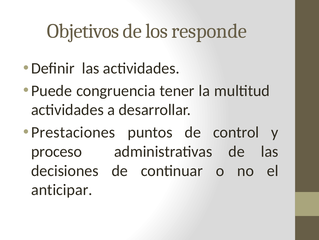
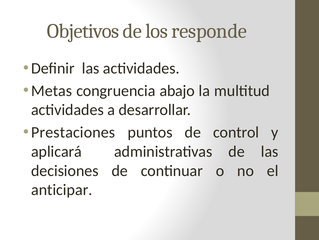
Puede: Puede -> Metas
tener: tener -> abajo
proceso: proceso -> aplicará
